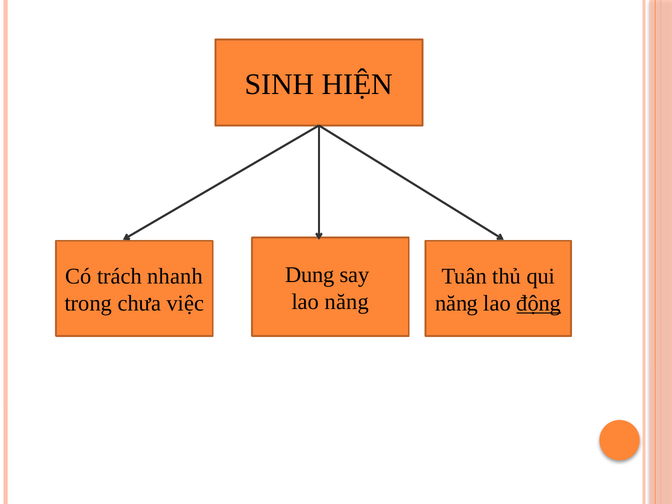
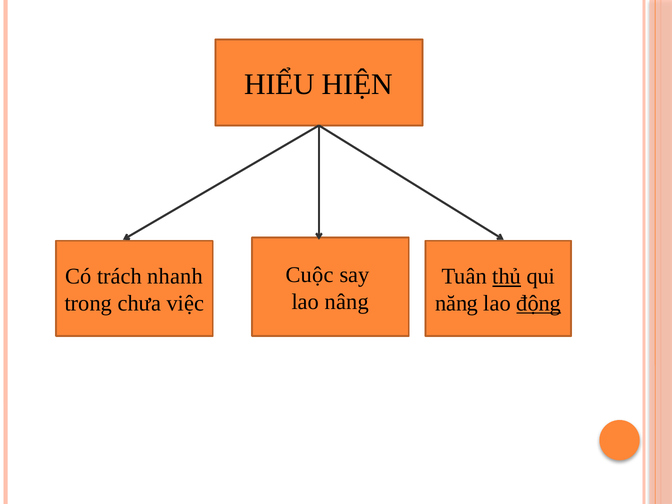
SINH: SINH -> HIỂU
Dung: Dung -> Cuộc
thủ underline: none -> present
lao năng: năng -> nâng
